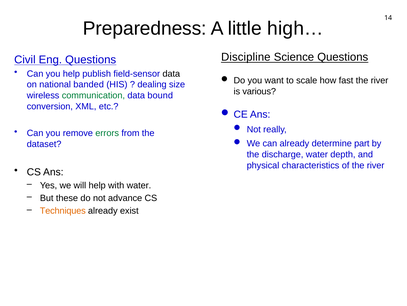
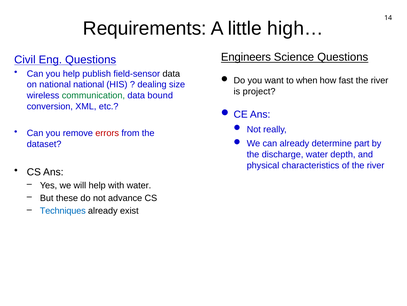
Preparedness: Preparedness -> Requirements
Discipline: Discipline -> Engineers
scale: scale -> when
national banded: banded -> national
various: various -> project
errors colour: green -> red
Techniques colour: orange -> blue
